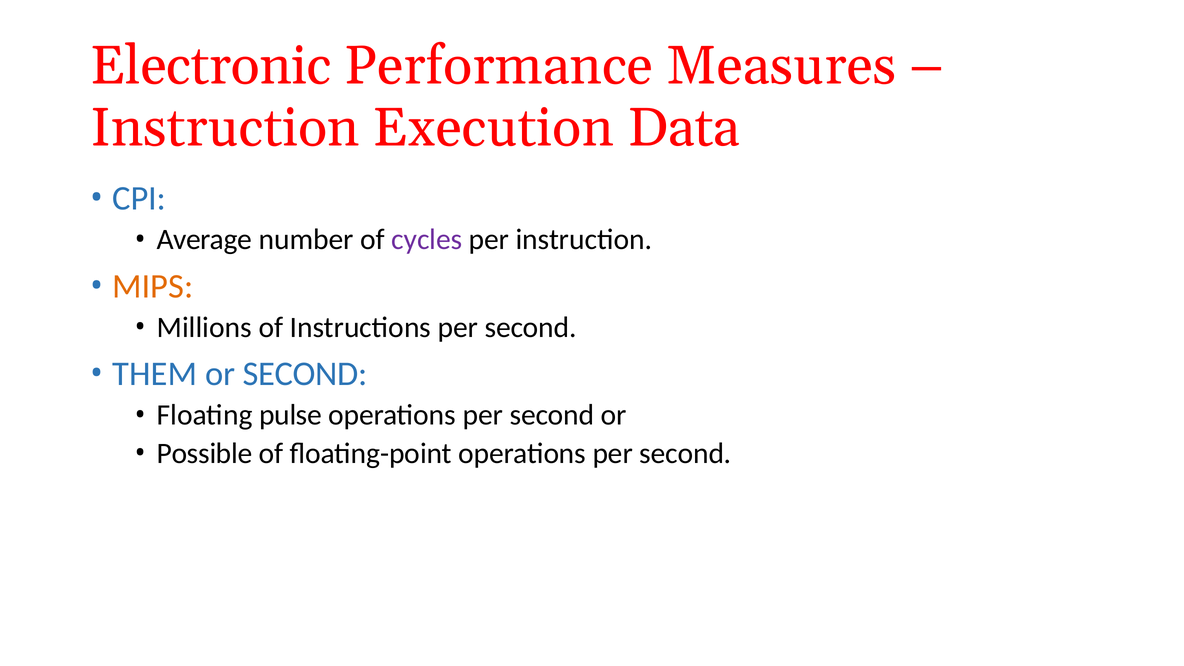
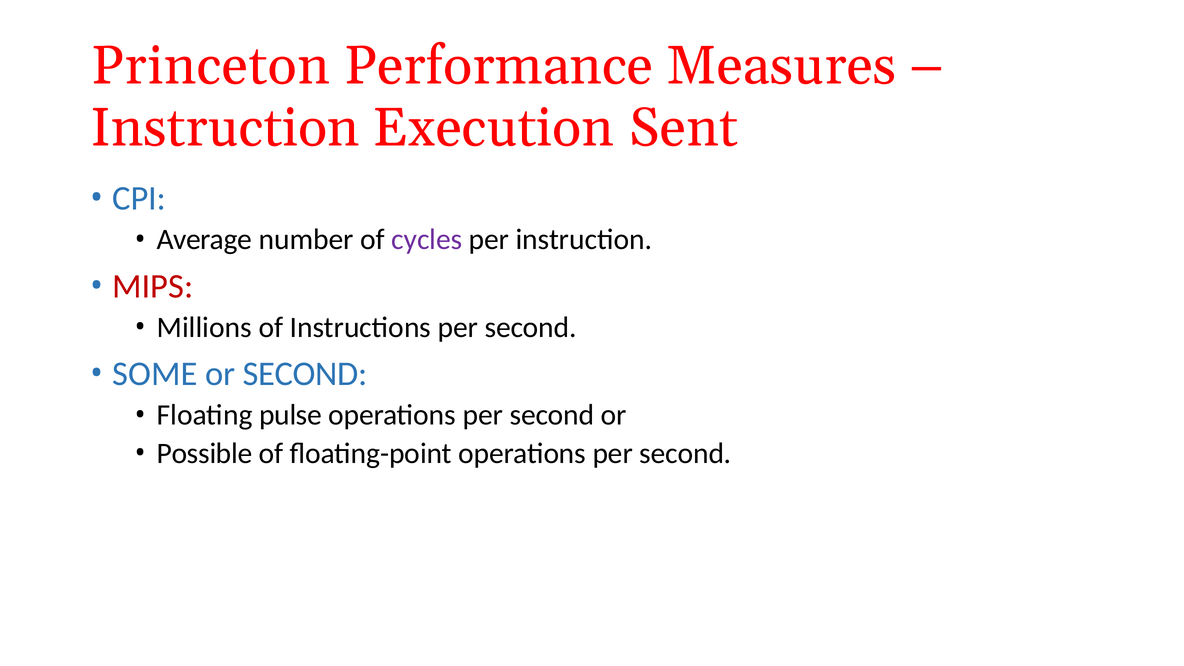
Electronic: Electronic -> Princeton
Data: Data -> Sent
MIPS colour: orange -> red
THEM: THEM -> SOME
